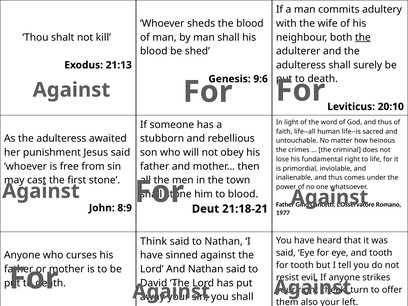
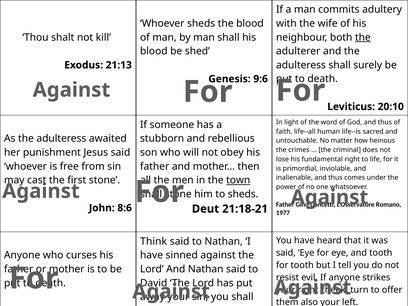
town underline: none -> present
to blood: blood -> sheds
8:9: 8:9 -> 8:6
